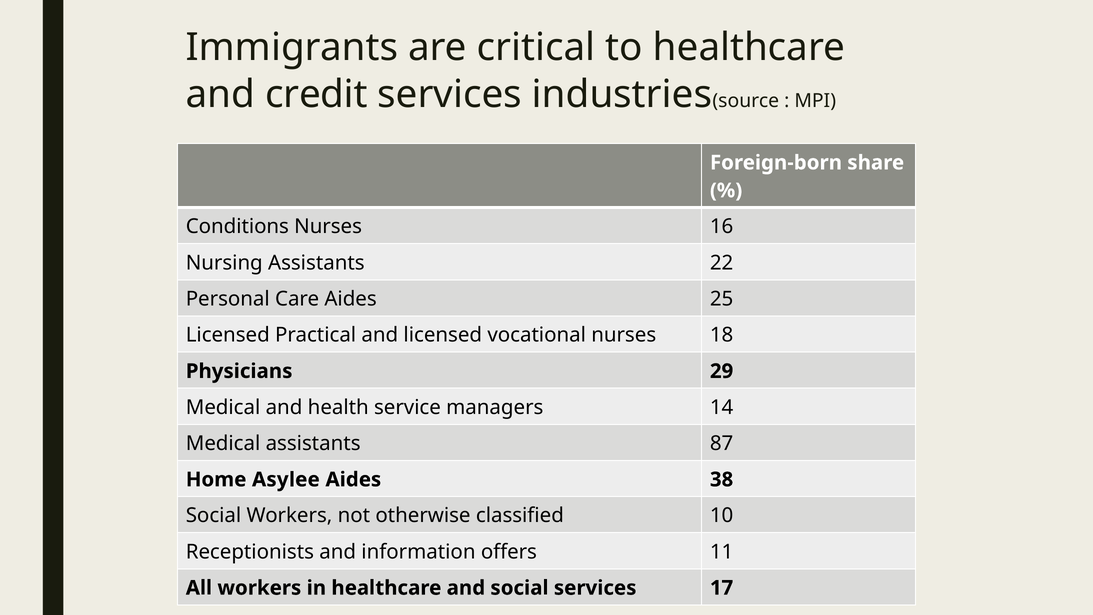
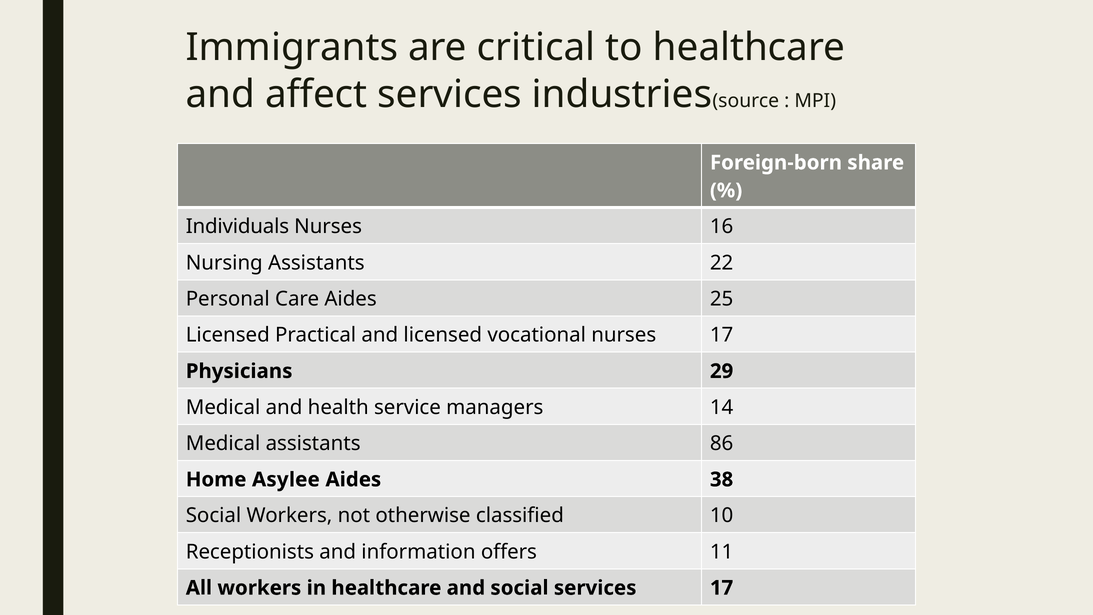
credit: credit -> affect
Conditions: Conditions -> Individuals
nurses 18: 18 -> 17
87: 87 -> 86
